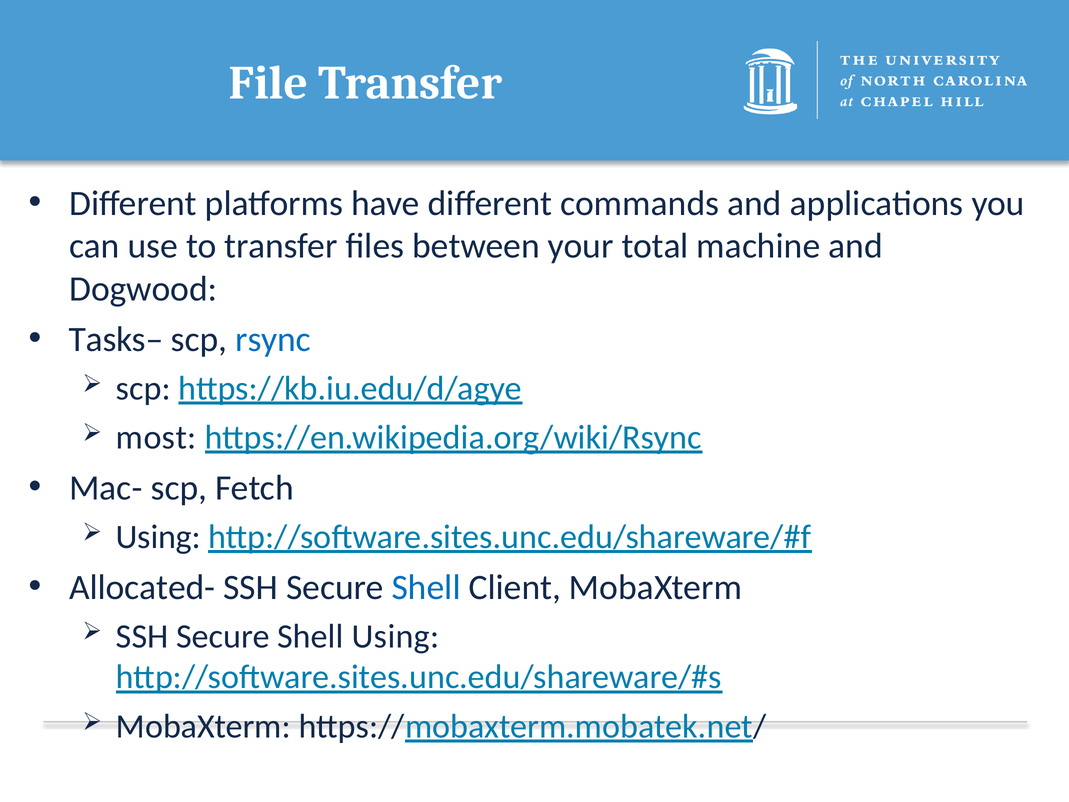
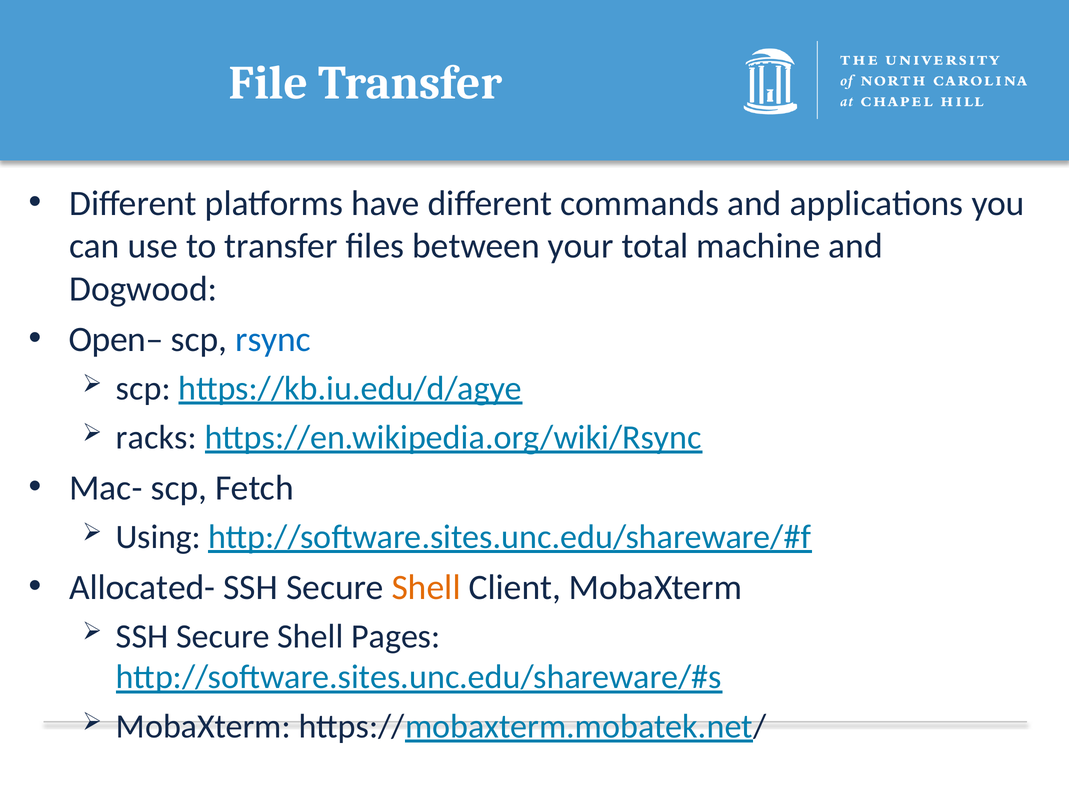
Tasks–: Tasks– -> Open–
most: most -> racks
Shell at (426, 587) colour: blue -> orange
Shell Using: Using -> Pages
